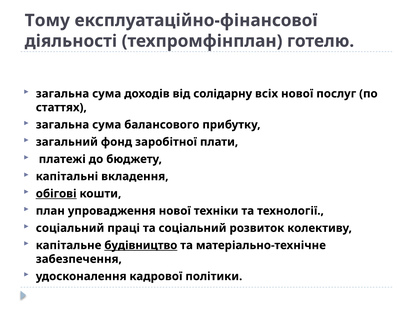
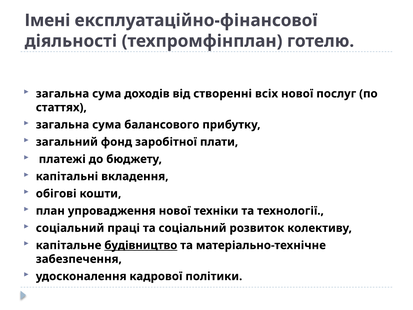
Тому: Тому -> Імені
солідарну: солідарну -> створенні
обігові underline: present -> none
